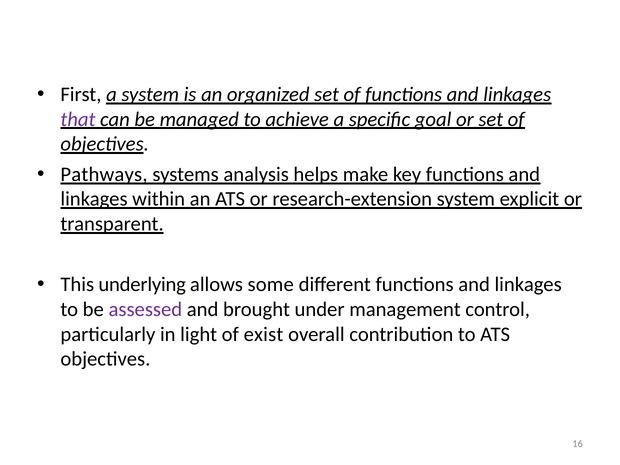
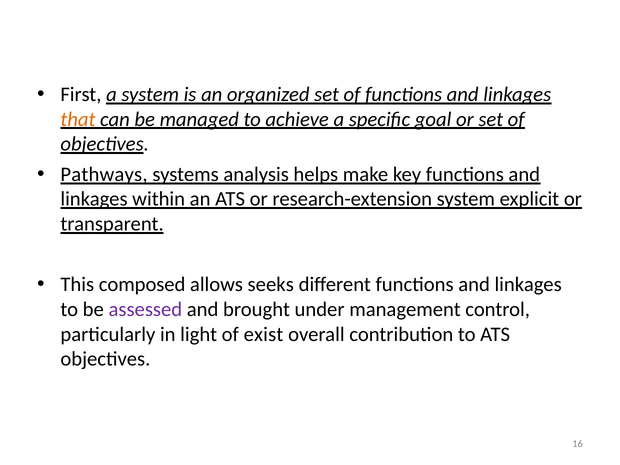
that colour: purple -> orange
underlying: underlying -> composed
some: some -> seeks
